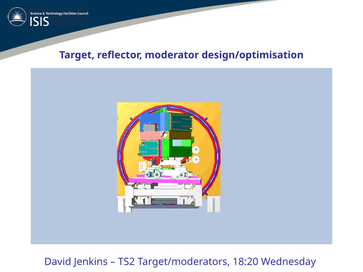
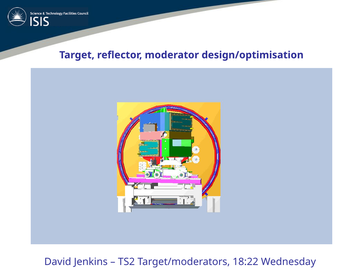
18:20: 18:20 -> 18:22
